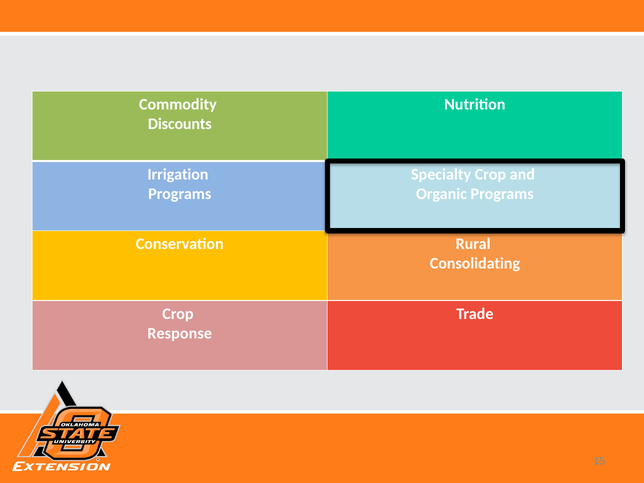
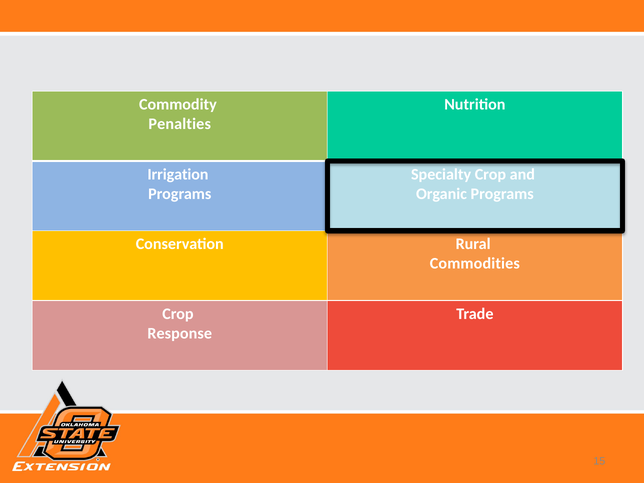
Discounts: Discounts -> Penalties
Consolidating: Consolidating -> Commodities
